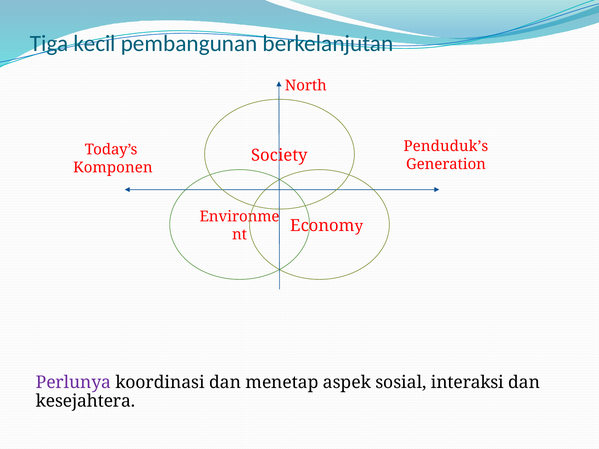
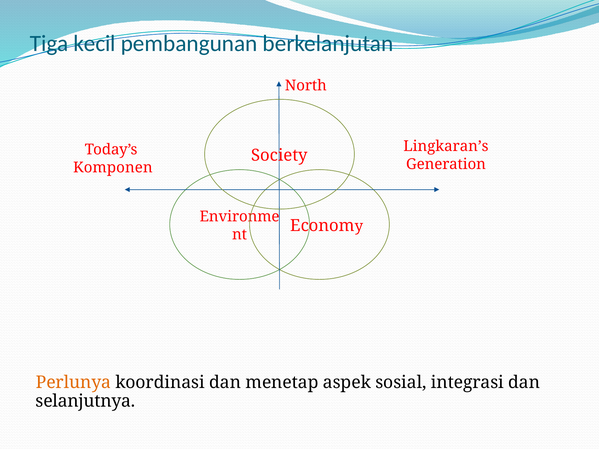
Penduduk’s: Penduduk’s -> Lingkaran’s
Perlunya colour: purple -> orange
interaksi: interaksi -> integrasi
kesejahtera: kesejahtera -> selanjutnya
